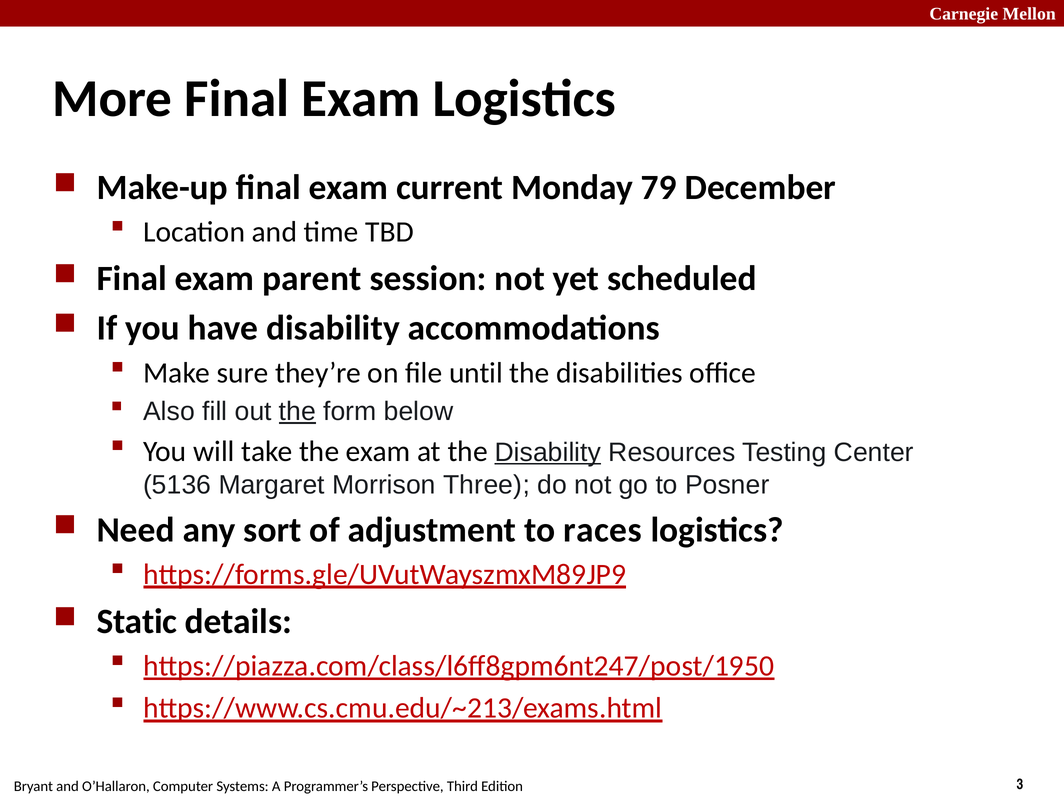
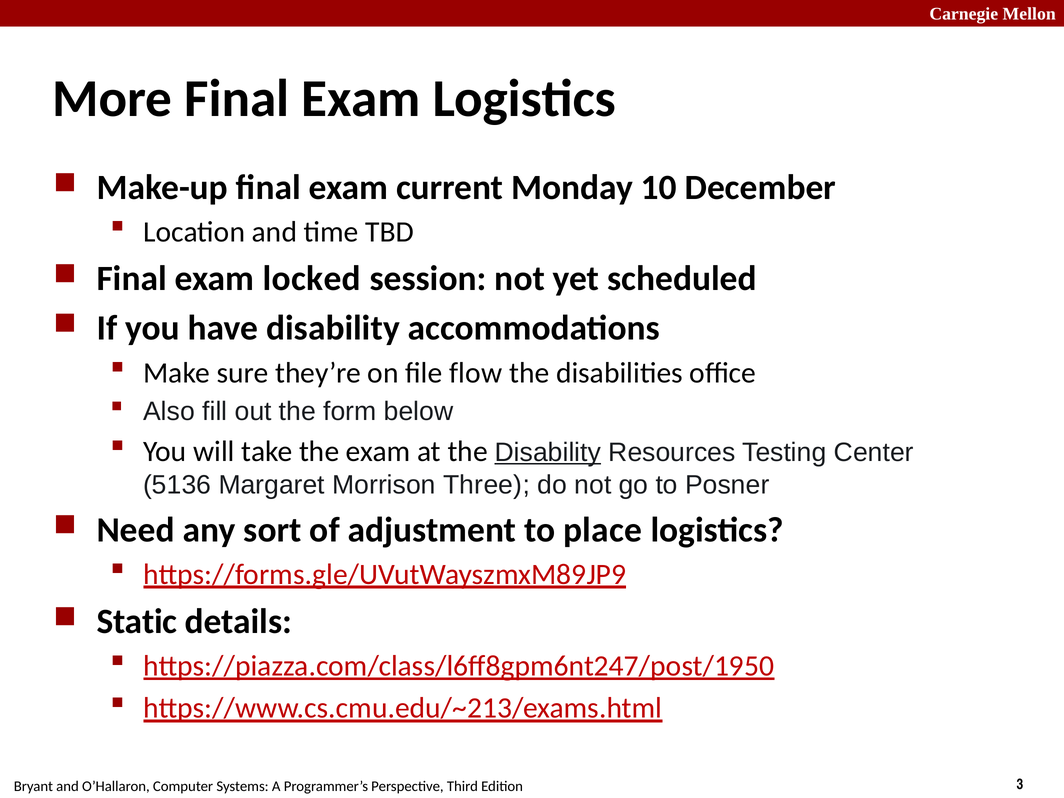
79: 79 -> 10
parent: parent -> locked
until: until -> flow
the at (297, 412) underline: present -> none
races: races -> place
